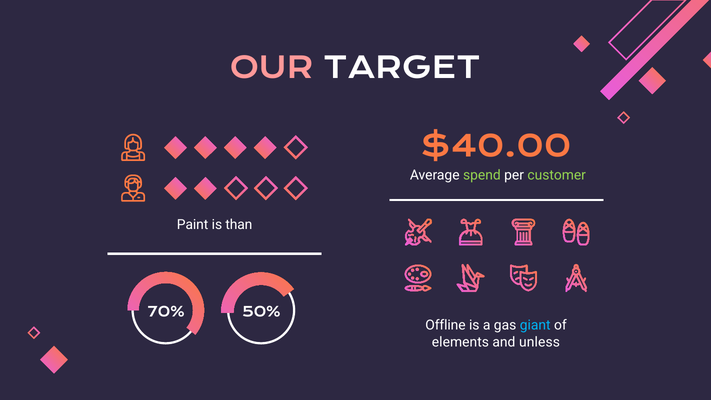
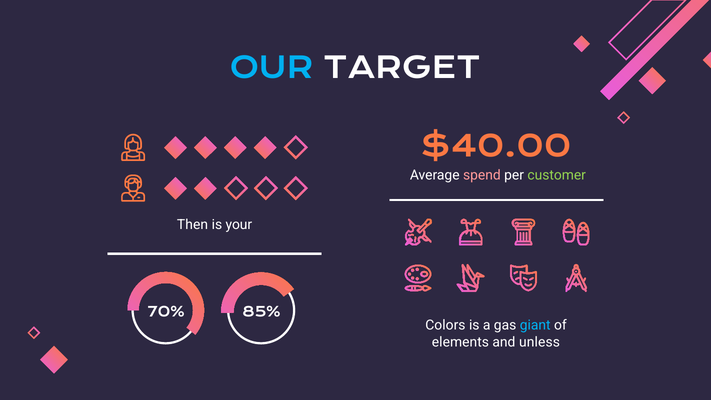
OUR colour: pink -> light blue
spend colour: light green -> pink
Paint: Paint -> Then
than: than -> your
50%: 50% -> 85%
Offline: Offline -> Colors
